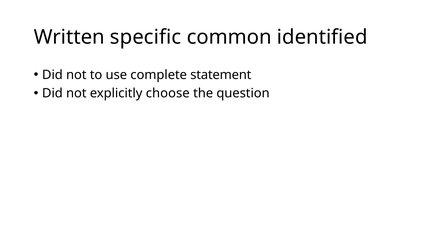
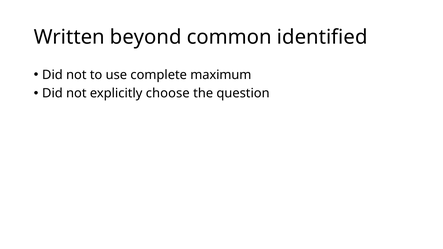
specific: specific -> beyond
statement: statement -> maximum
